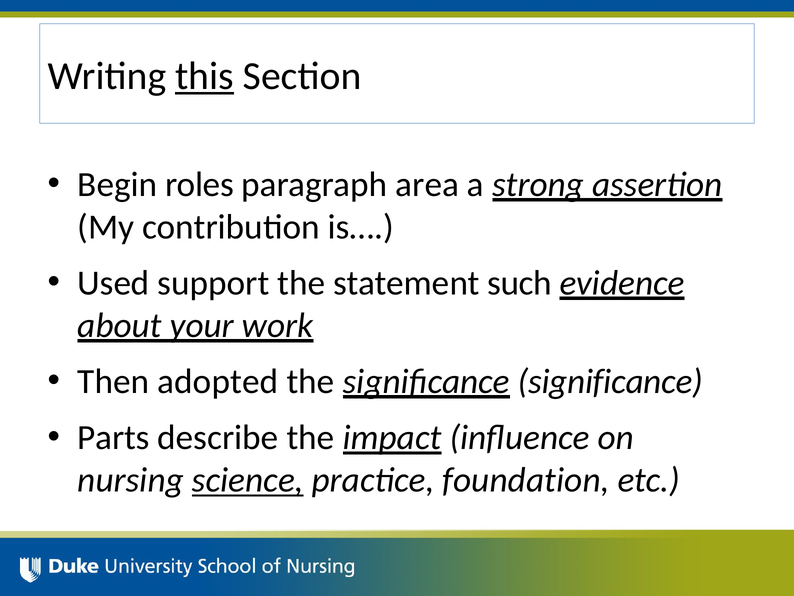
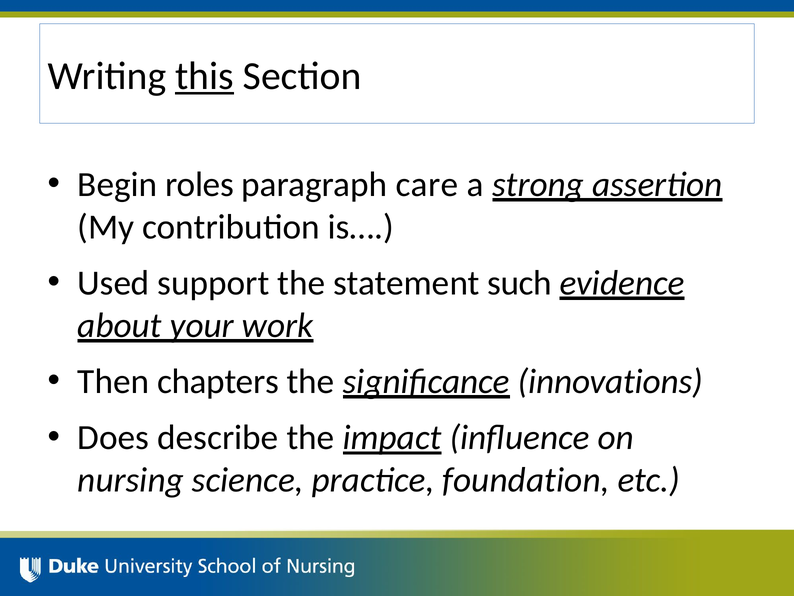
area: area -> care
adopted: adopted -> chapters
significance at (610, 381): significance -> innovations
Parts: Parts -> Does
science underline: present -> none
